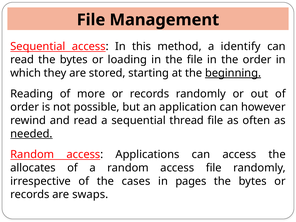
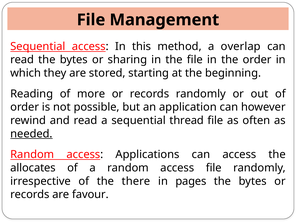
identify: identify -> overlap
loading: loading -> sharing
beginning underline: present -> none
cases: cases -> there
swaps: swaps -> favour
